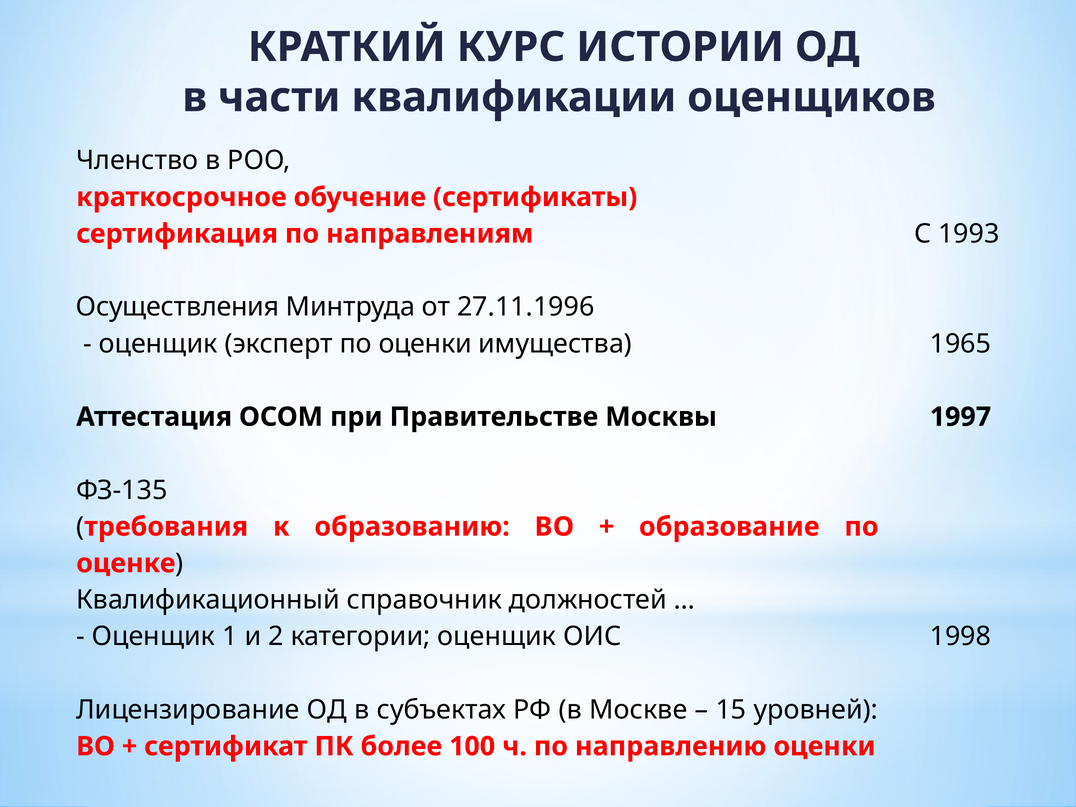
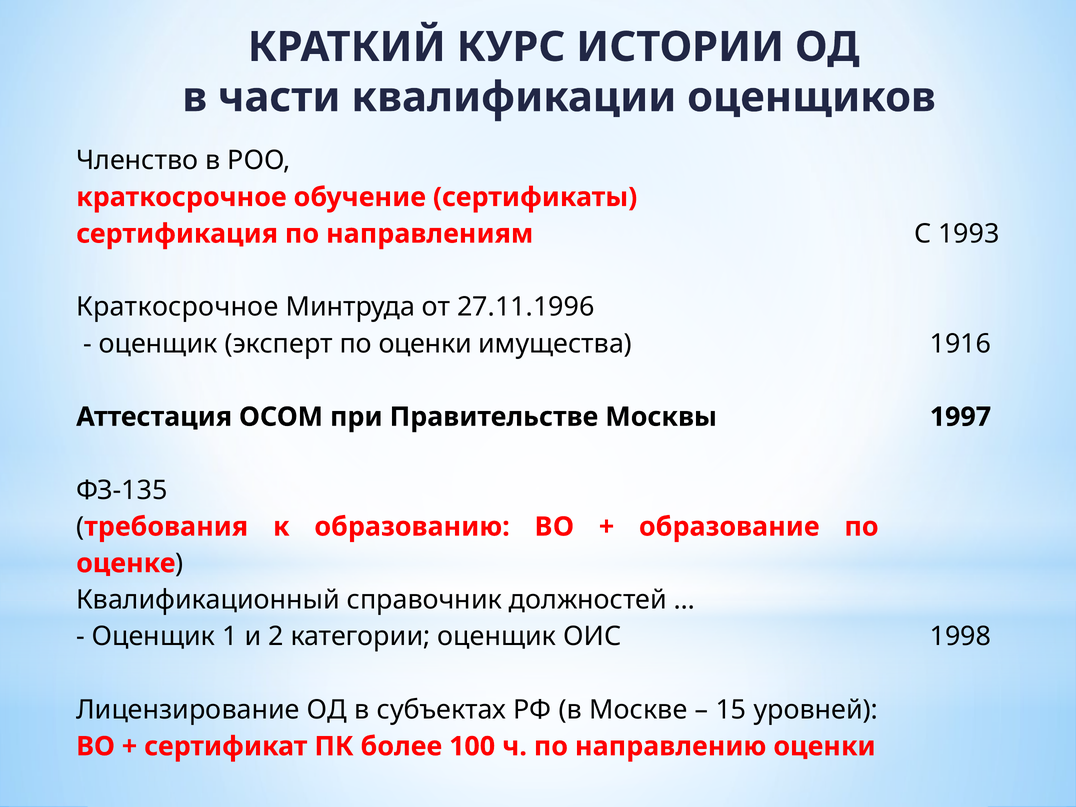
Осуществления at (178, 307): Осуществления -> Краткосрочное
1965: 1965 -> 1916
